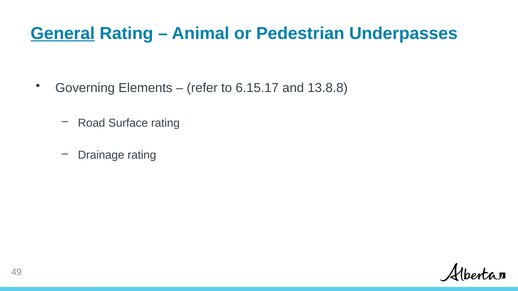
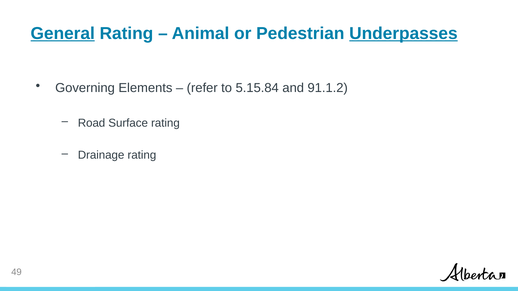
Underpasses underline: none -> present
6.15.17: 6.15.17 -> 5.15.84
13.8.8: 13.8.8 -> 91.1.2
